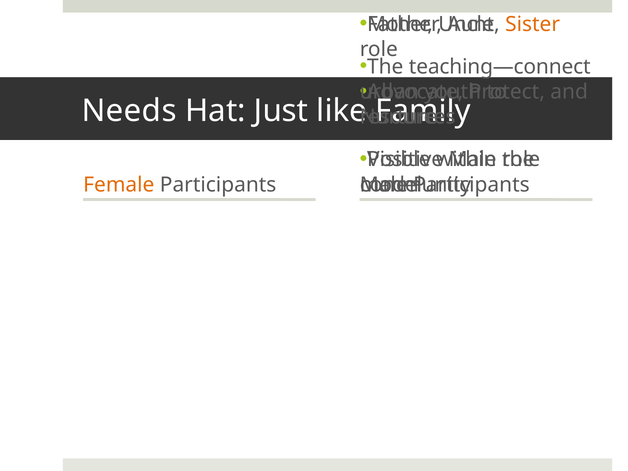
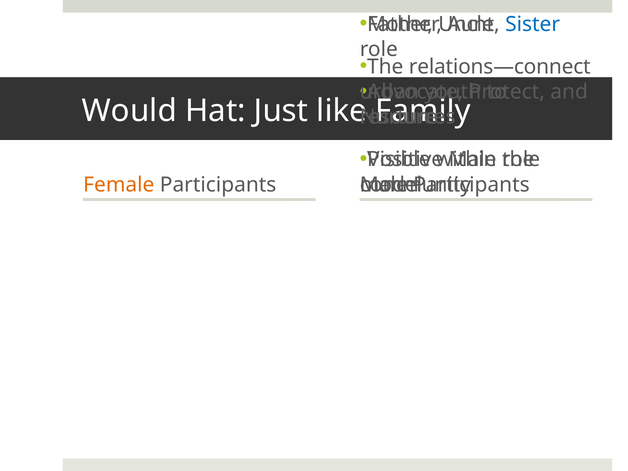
Sister colour: orange -> blue
teaching—connect: teaching—connect -> relations—connect
Needs: Needs -> Would
